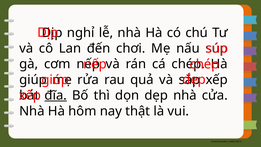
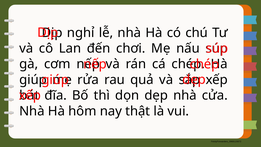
đĩa underline: present -> none
